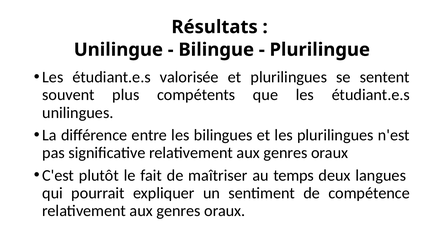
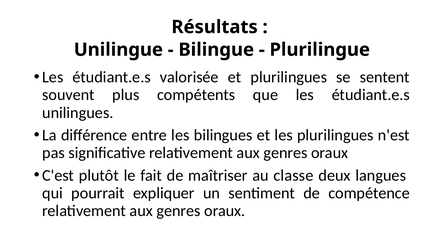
temps: temps -> classe
